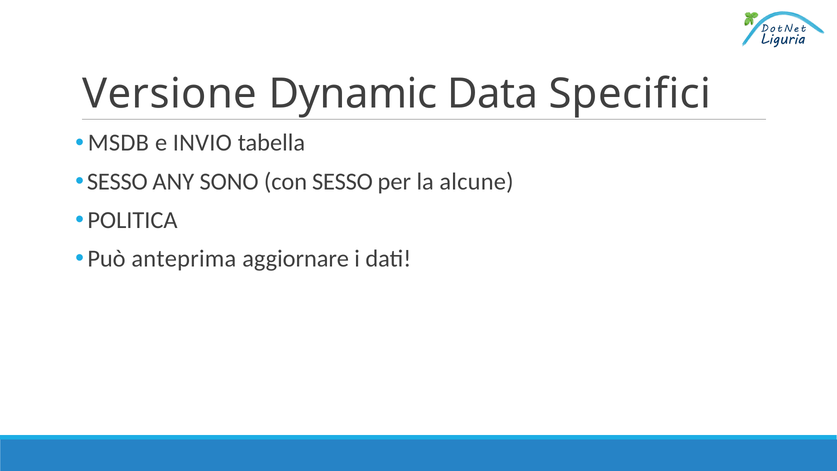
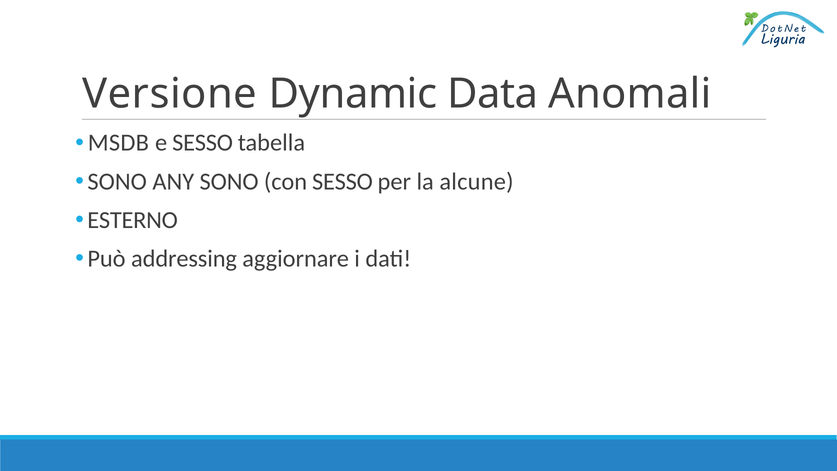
Specifici: Specifici -> Anomali
e INVIO: INVIO -> SESSO
SESSO at (117, 181): SESSO -> SONO
POLITICA: POLITICA -> ESTERNO
anteprima: anteprima -> addressing
